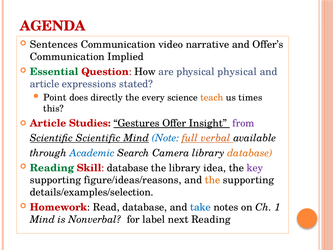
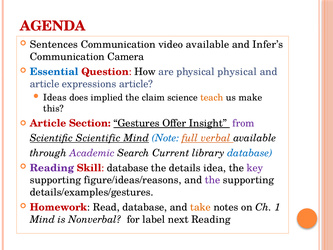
video narrative: narrative -> available
Offer’s: Offer’s -> Infer’s
Implied: Implied -> Camera
Essential colour: green -> blue
expressions stated: stated -> article
Point: Point -> Ideas
directly: directly -> implied
every: every -> claim
times: times -> make
Studies: Studies -> Section
Academic colour: blue -> purple
Camera: Camera -> Current
database at (250, 153) colour: orange -> blue
Reading at (52, 168) colour: green -> purple
the library: library -> details
the at (213, 180) colour: orange -> purple
details/examples/selection: details/examples/selection -> details/examples/gestures
take colour: blue -> orange
